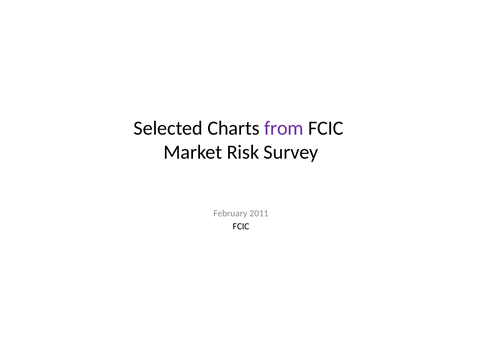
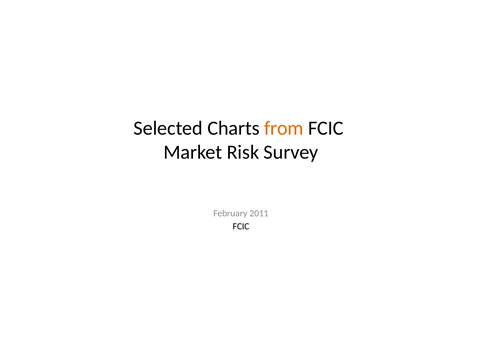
from colour: purple -> orange
